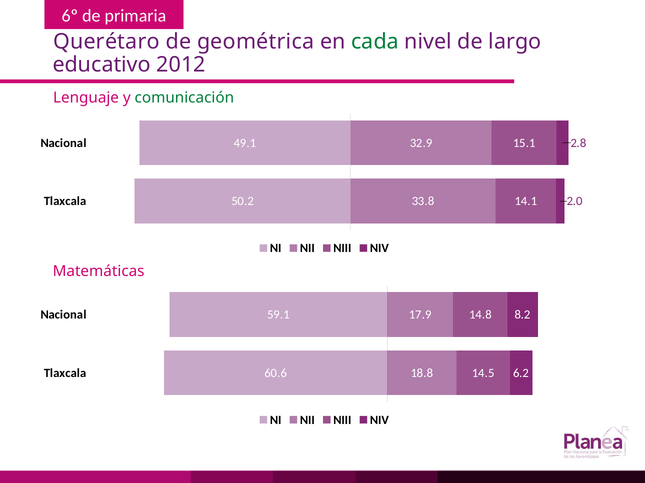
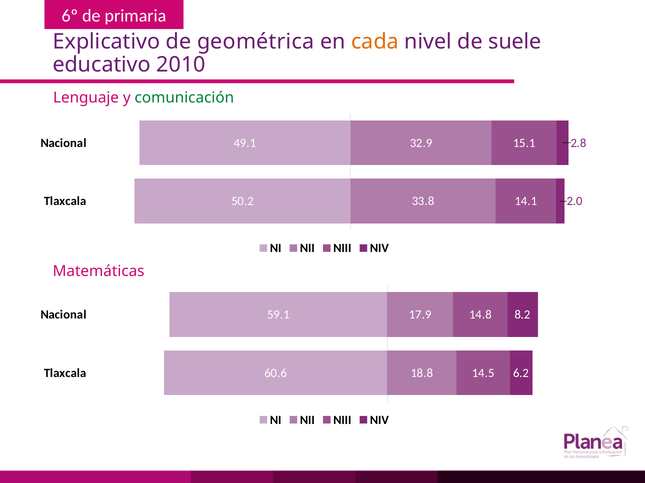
Querétaro: Querétaro -> Explicativo
cada colour: green -> orange
largo: largo -> suele
2012: 2012 -> 2010
